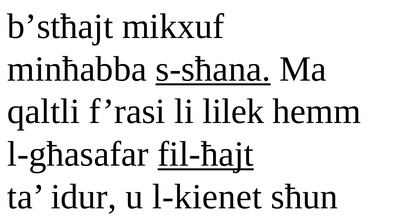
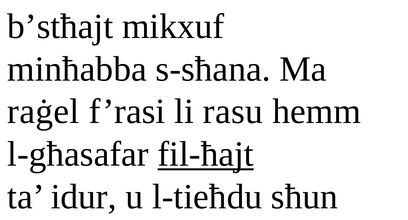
s-sħana underline: present -> none
qaltli: qaltli -> raġel
lilek: lilek -> rasu
l-kienet: l-kienet -> l-tieħdu
